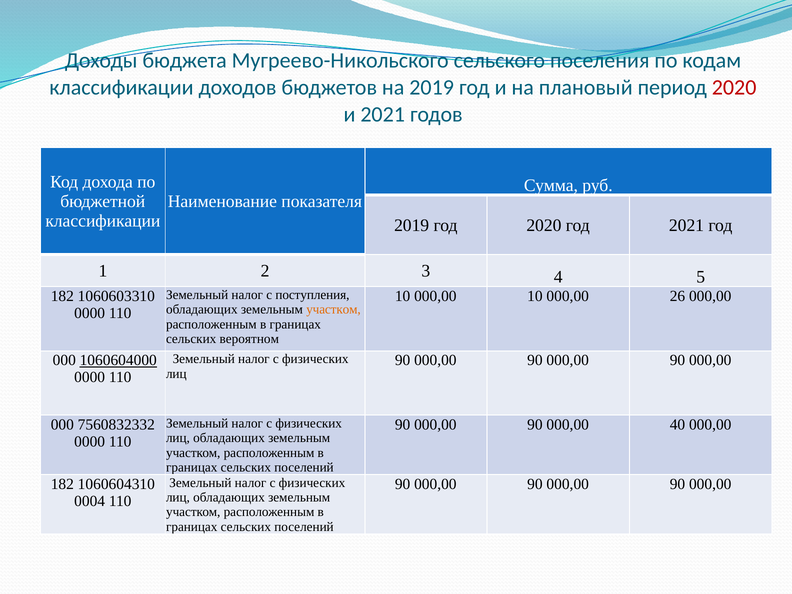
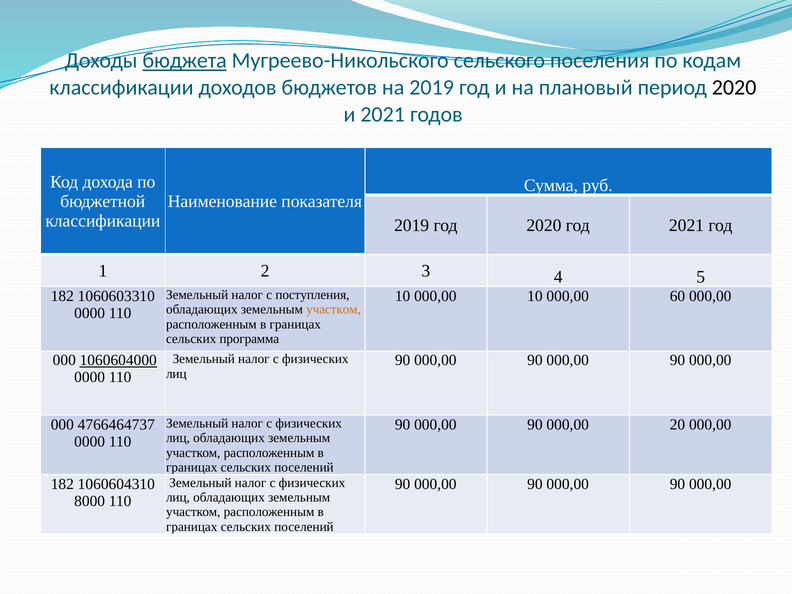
бюджета underline: none -> present
2020 at (734, 88) colour: red -> black
26: 26 -> 60
вероятном: вероятном -> программа
7560832332: 7560832332 -> 4766464737
40: 40 -> 20
0004: 0004 -> 8000
